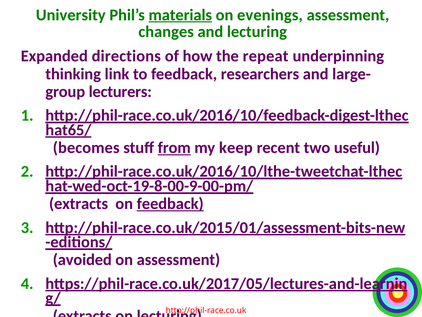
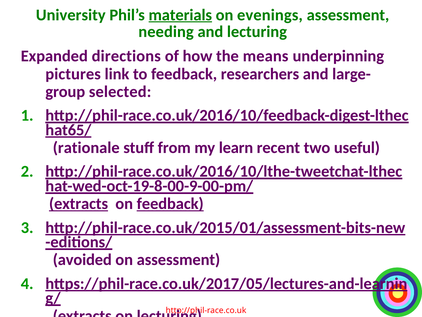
changes: changes -> needing
repeat: repeat -> means
thinking: thinking -> pictures
lecturers: lecturers -> selected
becomes: becomes -> rationale
from underline: present -> none
keep: keep -> learn
extracts at (79, 204) underline: none -> present
